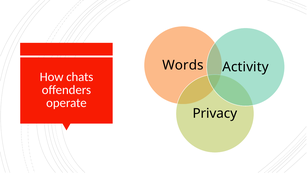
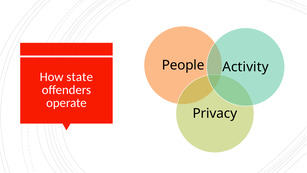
Words: Words -> People
chats: chats -> state
